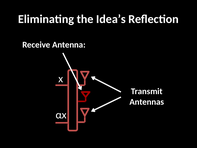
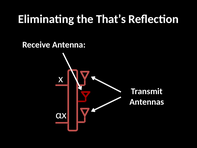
Idea’s: Idea’s -> That’s
